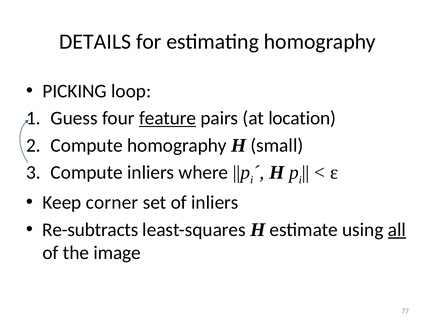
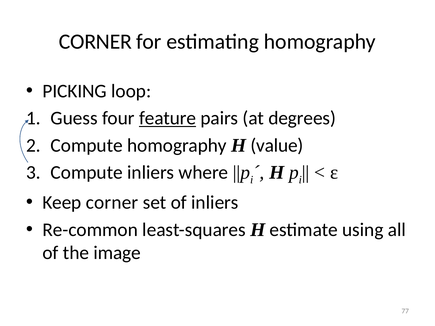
DETAILS at (95, 42): DETAILS -> CORNER
location: location -> degrees
small: small -> value
Re-subtracts: Re-subtracts -> Re-common
all underline: present -> none
